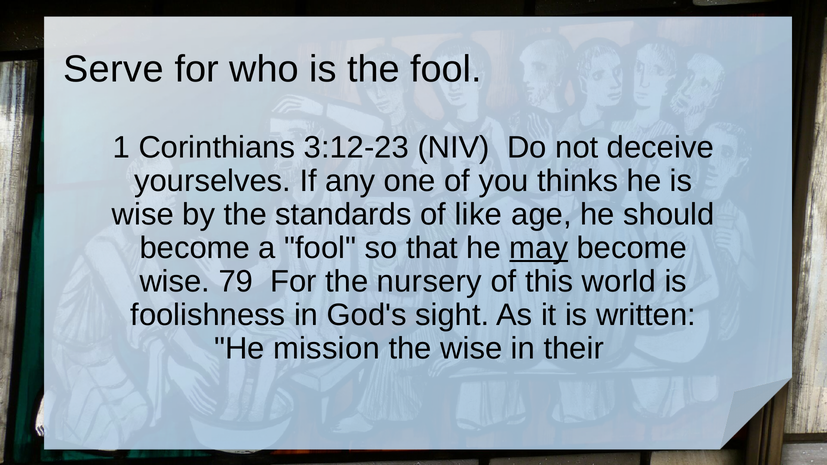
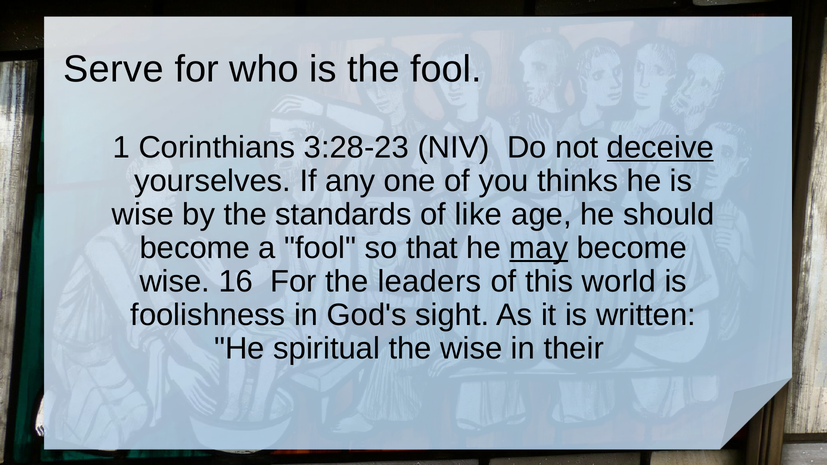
3:12-23: 3:12-23 -> 3:28-23
deceive underline: none -> present
79: 79 -> 16
nursery: nursery -> leaders
mission: mission -> spiritual
